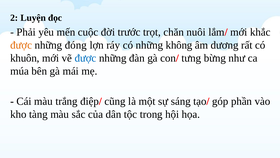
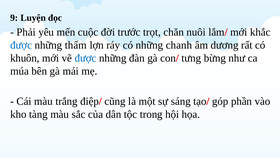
2: 2 -> 9
được at (21, 45) colour: orange -> blue
đóng: đóng -> thấm
không: không -> chanh
